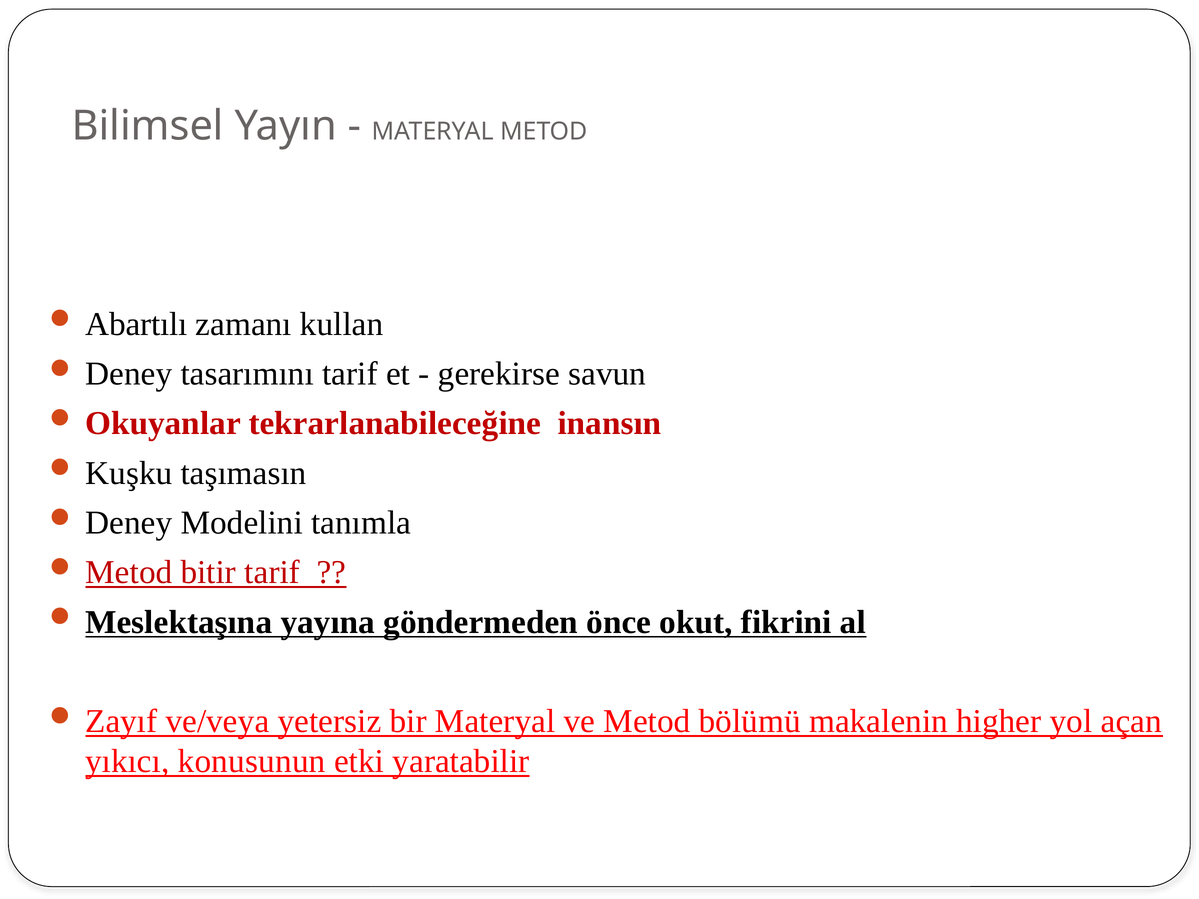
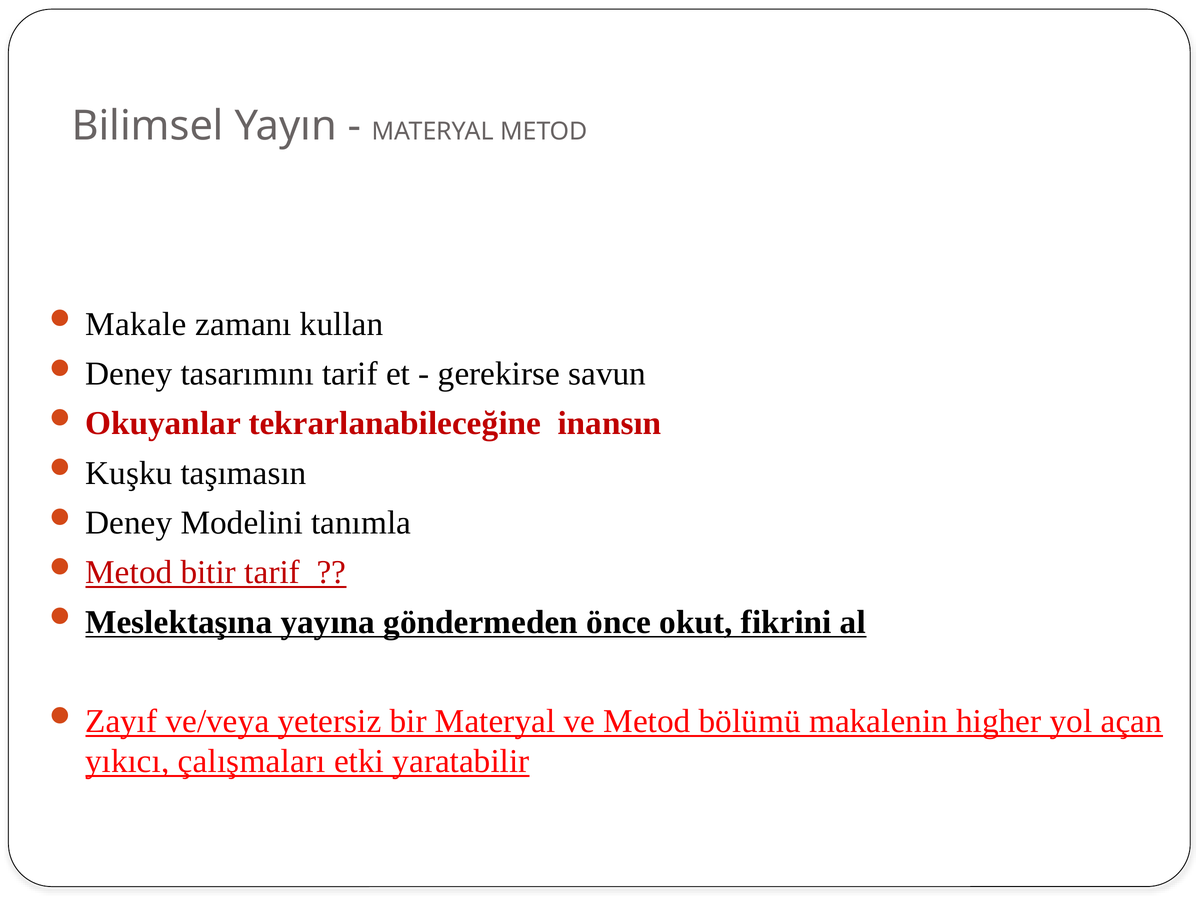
Abartılı: Abartılı -> Makale
konusunun: konusunun -> çalışmaları
